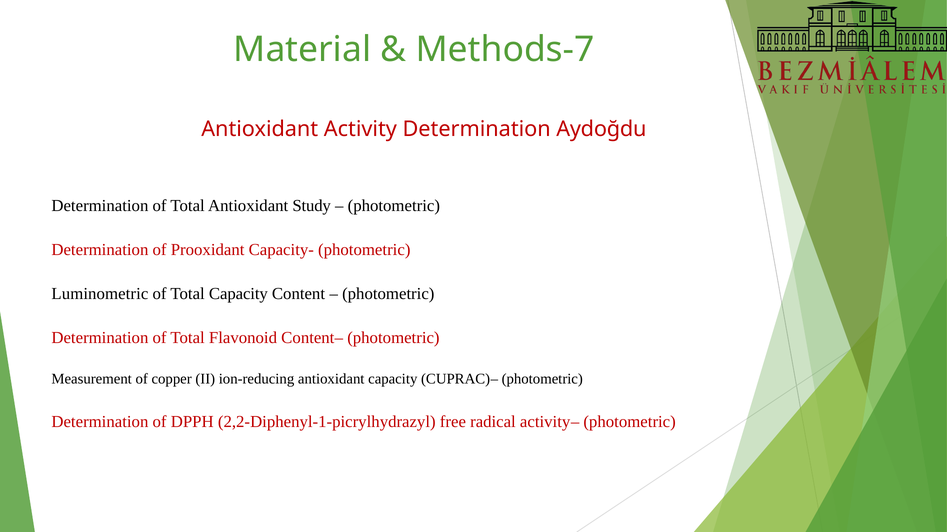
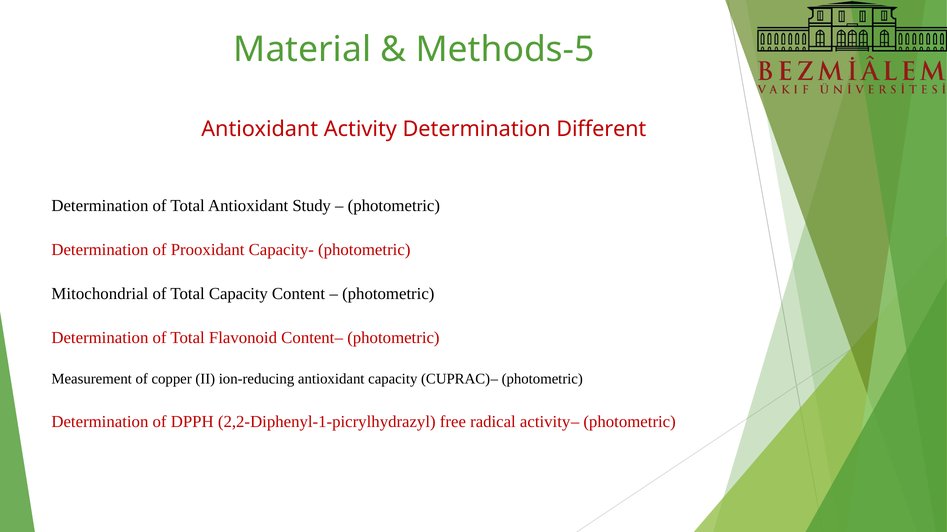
Methods-7: Methods-7 -> Methods-5
Aydoğdu: Aydoğdu -> Different
Luminometric: Luminometric -> Mitochondrial
